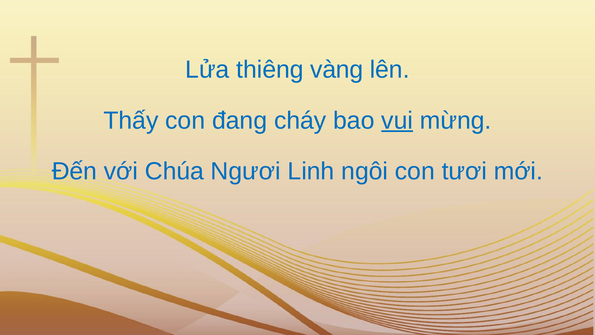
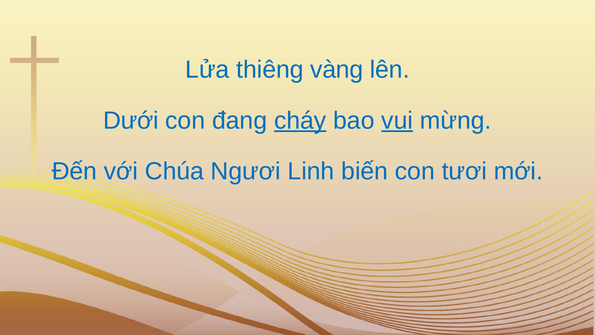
Thấy: Thấy -> Dưới
cháy underline: none -> present
ngôi: ngôi -> biến
